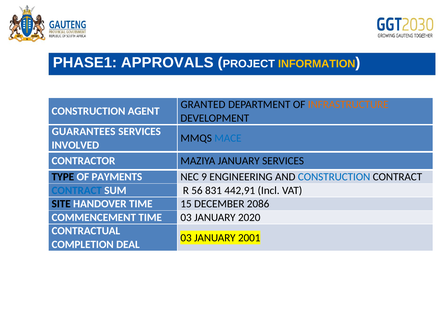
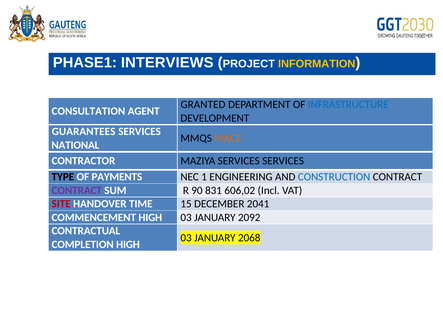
APPROVALS: APPROVALS -> INTERVIEWS
INFRASTRUCTURE colour: orange -> blue
CONSTRUCTION at (88, 111): CONSTRUCTION -> CONSULTATION
MACE colour: blue -> orange
INVOLVED: INVOLVED -> NATIONAL
MAZIYA JANUARY: JANUARY -> SERVICES
9: 9 -> 1
CONTRACT at (77, 190) colour: blue -> purple
56: 56 -> 90
442,91: 442,91 -> 606,02
SITE colour: black -> red
2086: 2086 -> 2041
COMMENCEMENT TIME: TIME -> HIGH
2020: 2020 -> 2092
2001: 2001 -> 2068
COMPLETION DEAL: DEAL -> HIGH
